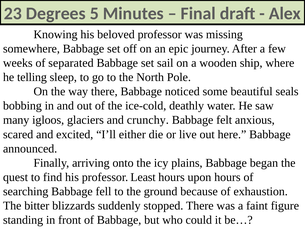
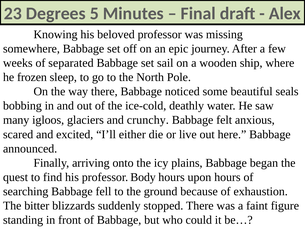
telling: telling -> frozen
Least: Least -> Body
